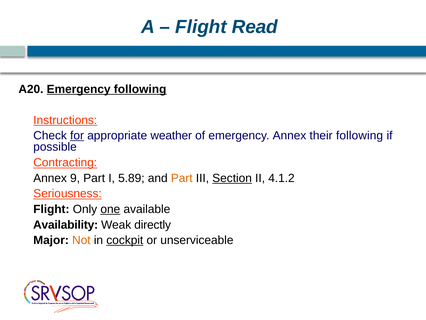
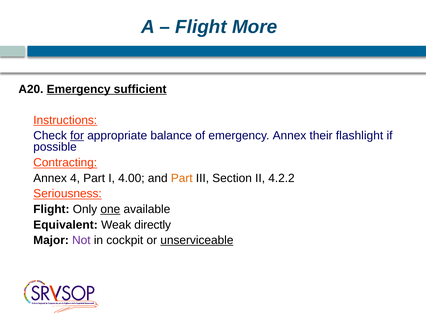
Read: Read -> More
Emergency following: following -> sufficient
weather: weather -> balance
their following: following -> flashlight
9: 9 -> 4
5.89: 5.89 -> 4.00
Section underline: present -> none
4.1.2: 4.1.2 -> 4.2.2
Availability: Availability -> Equivalent
Not colour: orange -> purple
cockpit underline: present -> none
unserviceable underline: none -> present
